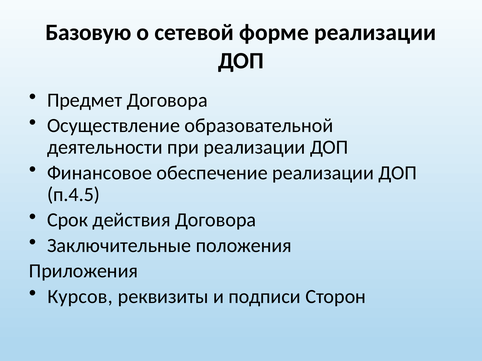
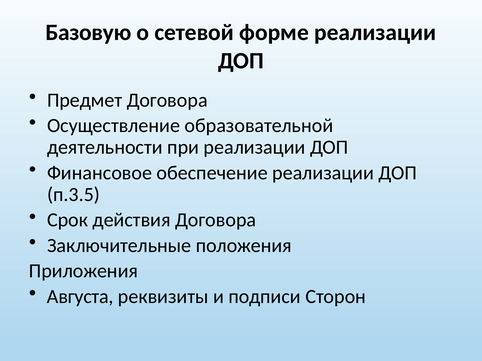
п.4.5: п.4.5 -> п.3.5
Курсов: Курсов -> Августа
